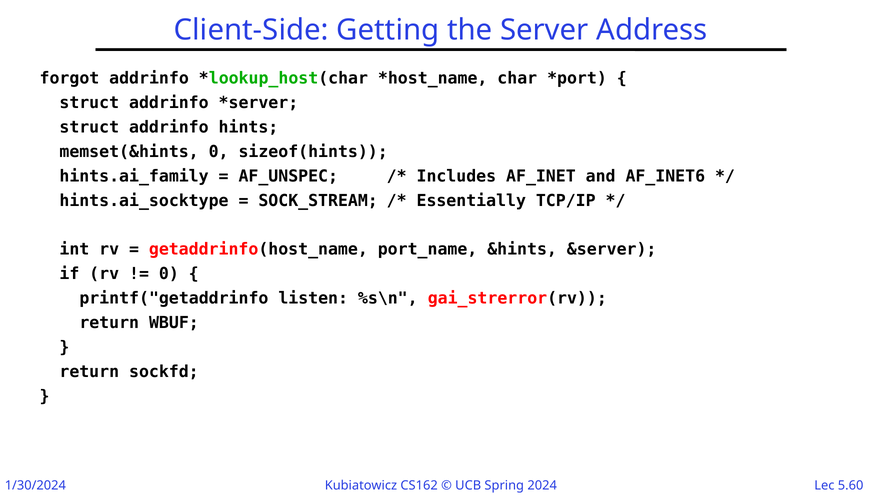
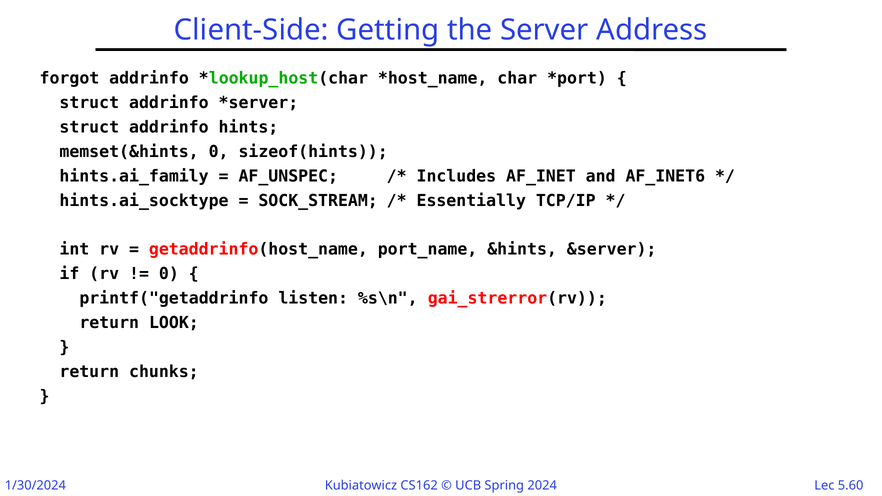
WBUF: WBUF -> LOOK
sockfd: sockfd -> chunks
